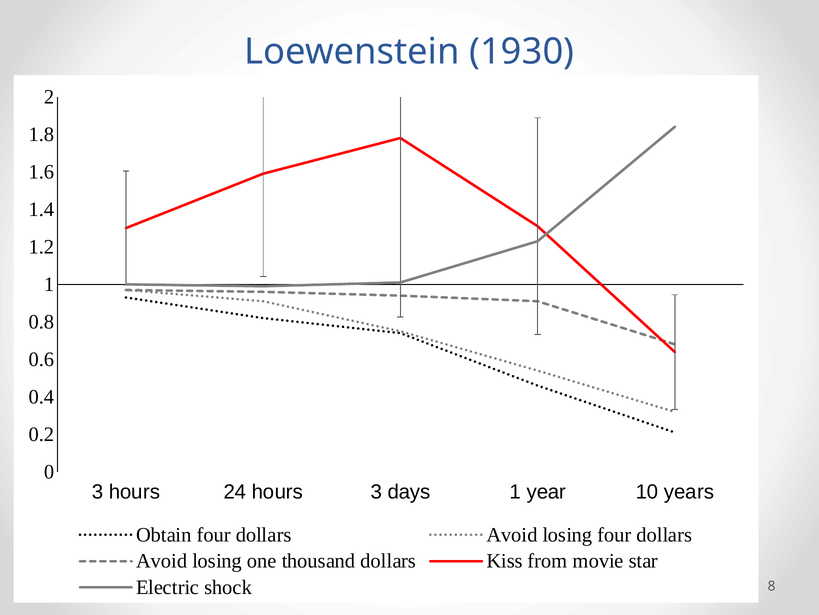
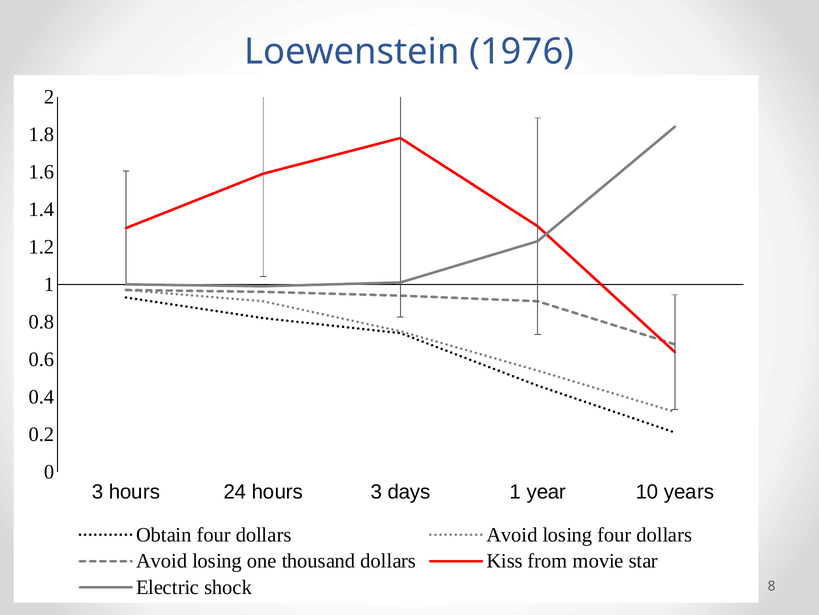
1930: 1930 -> 1976
